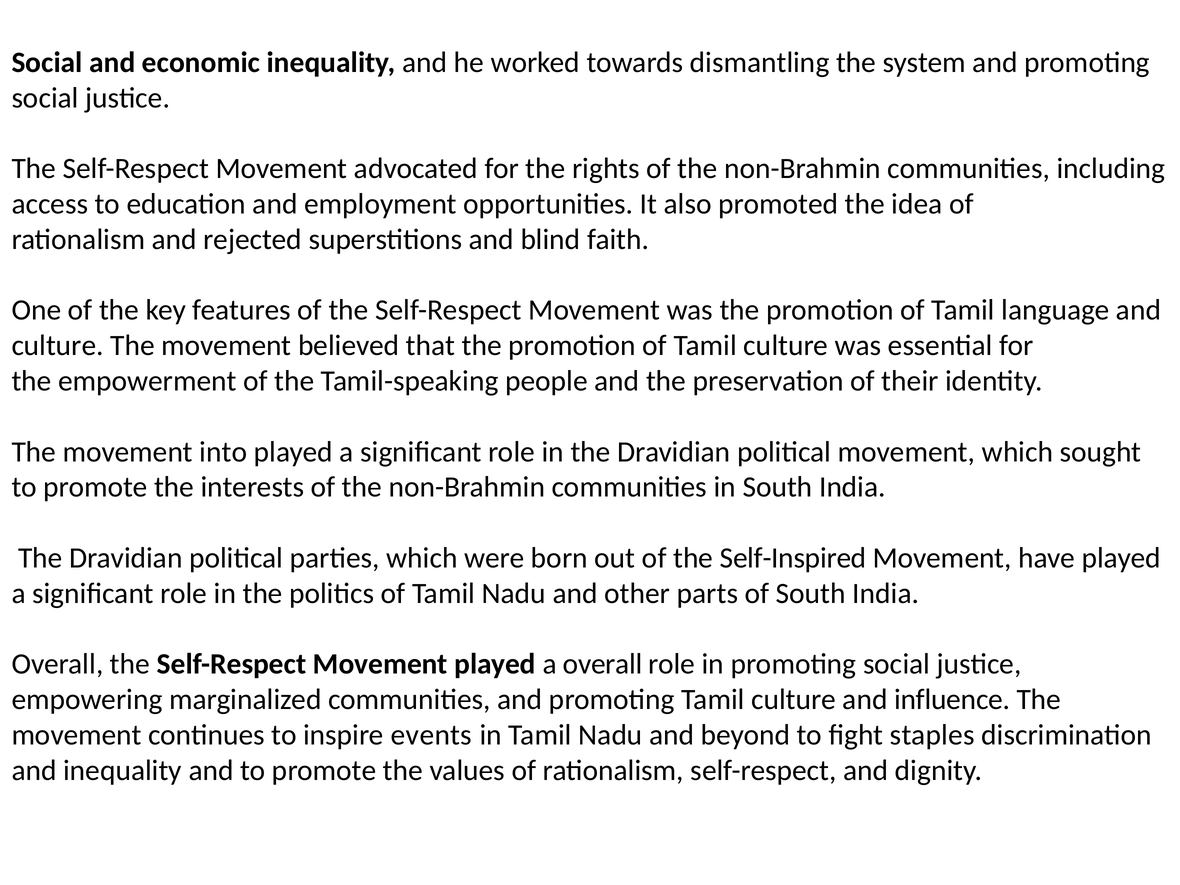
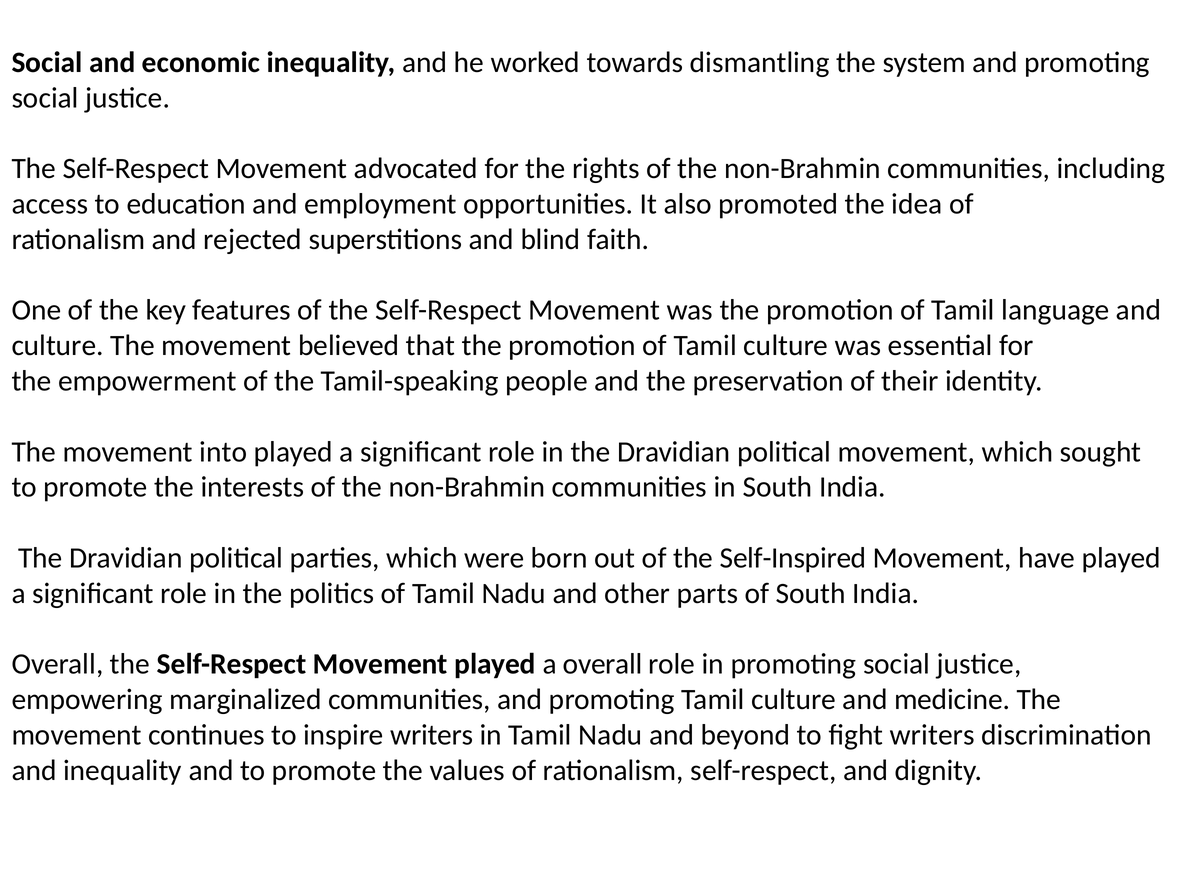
influence: influence -> medicine
inspire events: events -> writers
fight staples: staples -> writers
